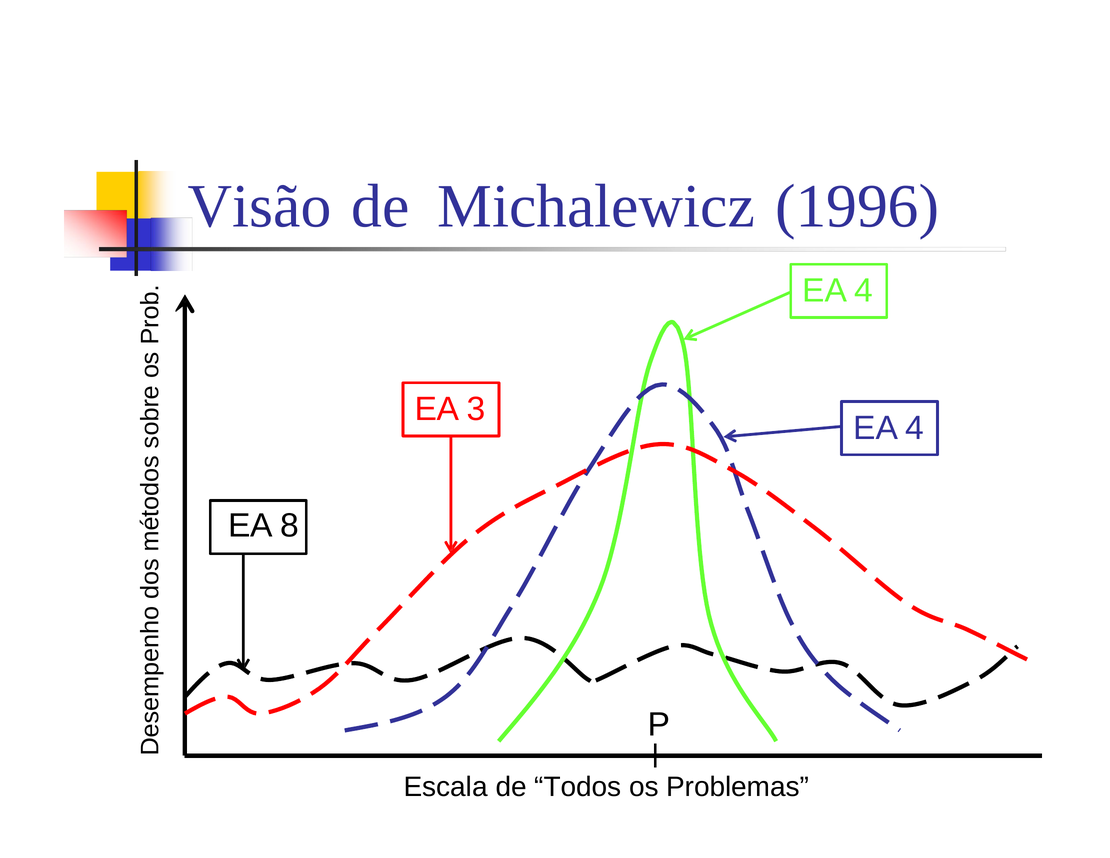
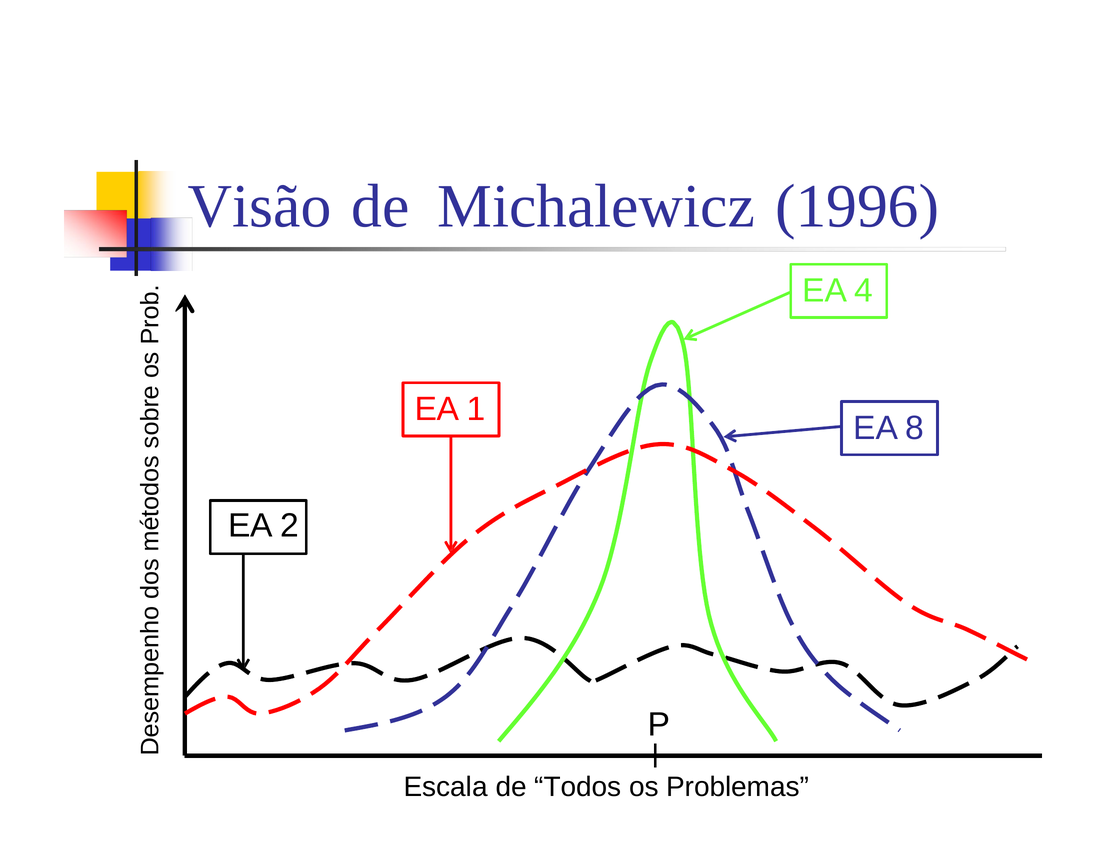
3: 3 -> 1
4 at (915, 428): 4 -> 8
8: 8 -> 2
